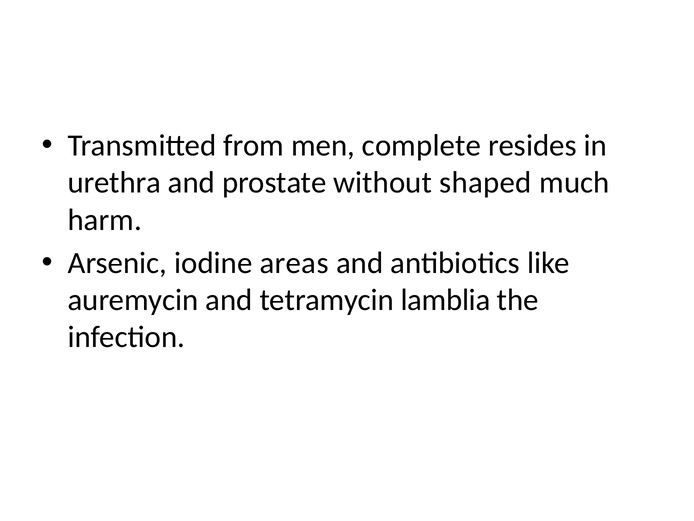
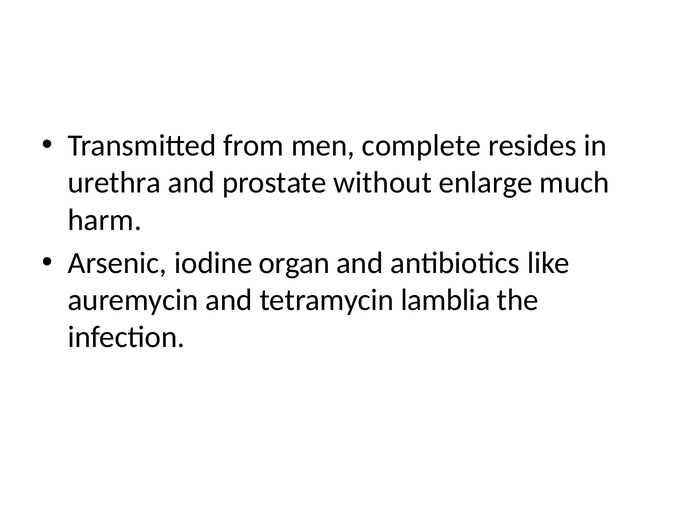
shaped: shaped -> enlarge
areas: areas -> organ
